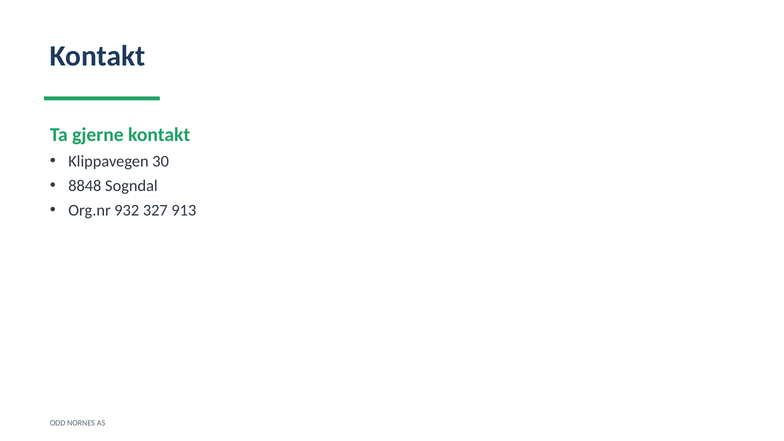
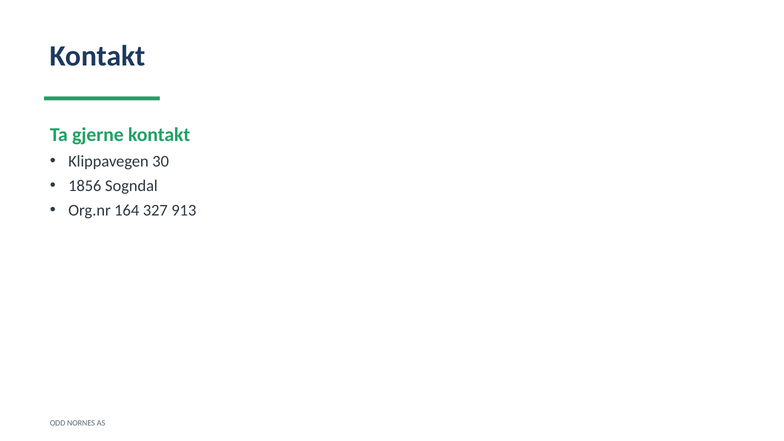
8848: 8848 -> 1856
932: 932 -> 164
